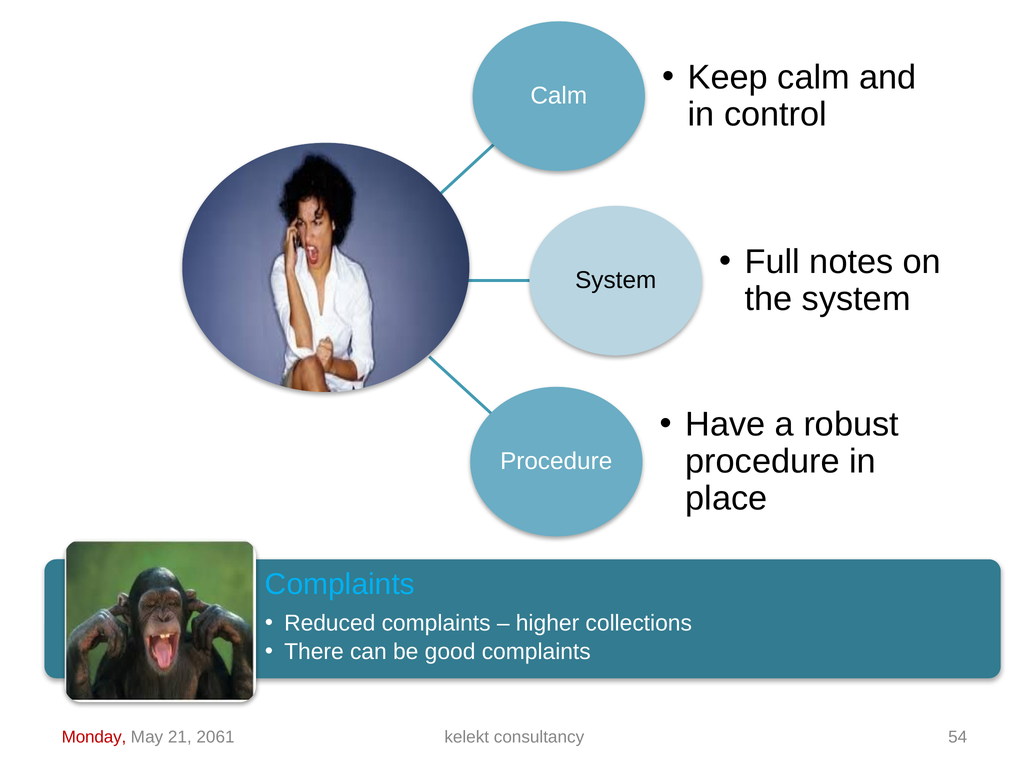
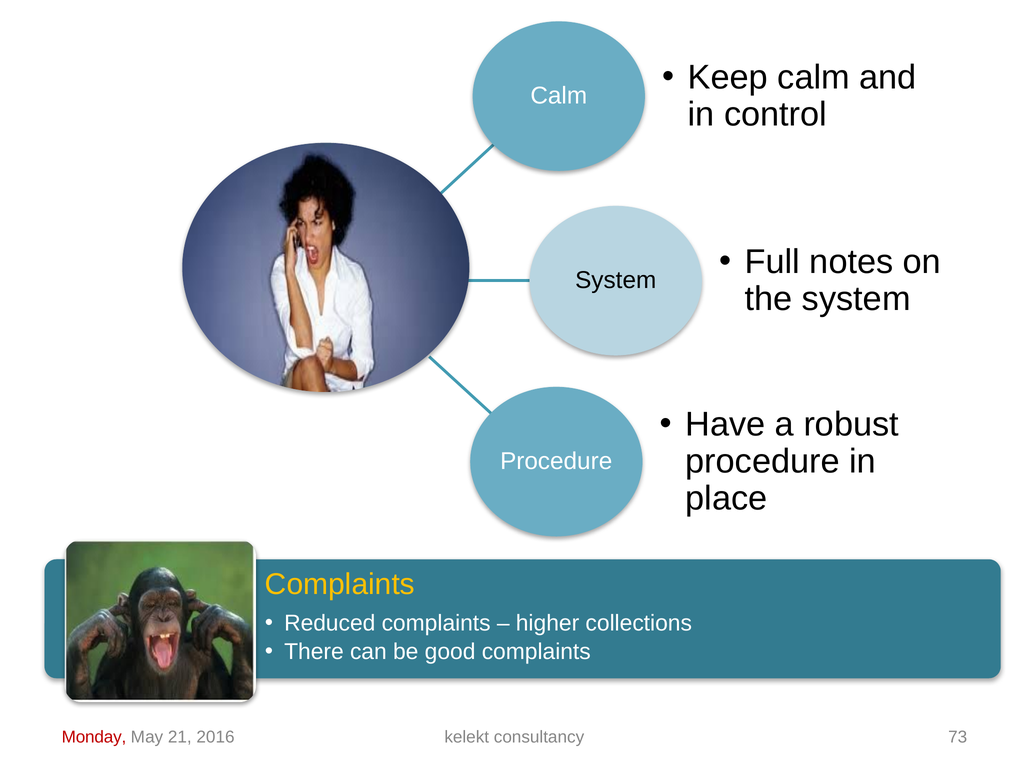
Complaints at (340, 584) colour: light blue -> yellow
2061: 2061 -> 2016
54: 54 -> 73
